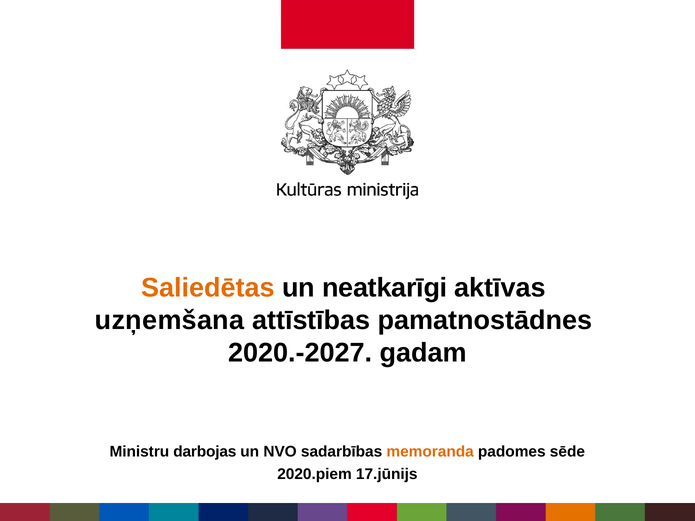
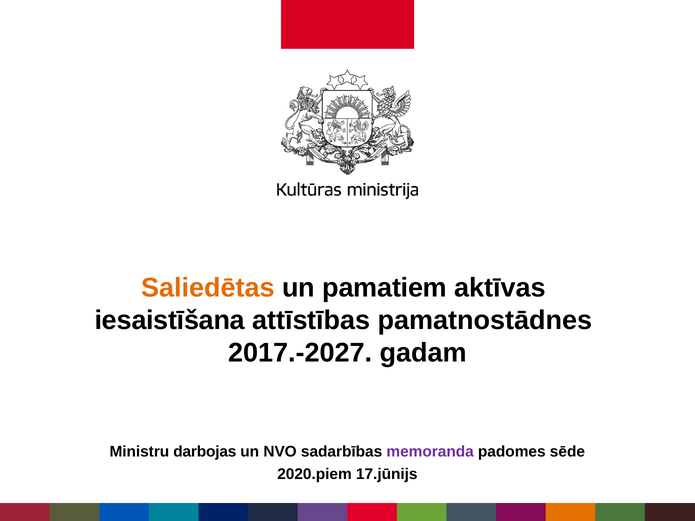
neatkarīgi: neatkarīgi -> pamatiem
uzņemšana: uzņemšana -> iesaistīšana
2020.-2027: 2020.-2027 -> 2017.-2027
memoranda colour: orange -> purple
